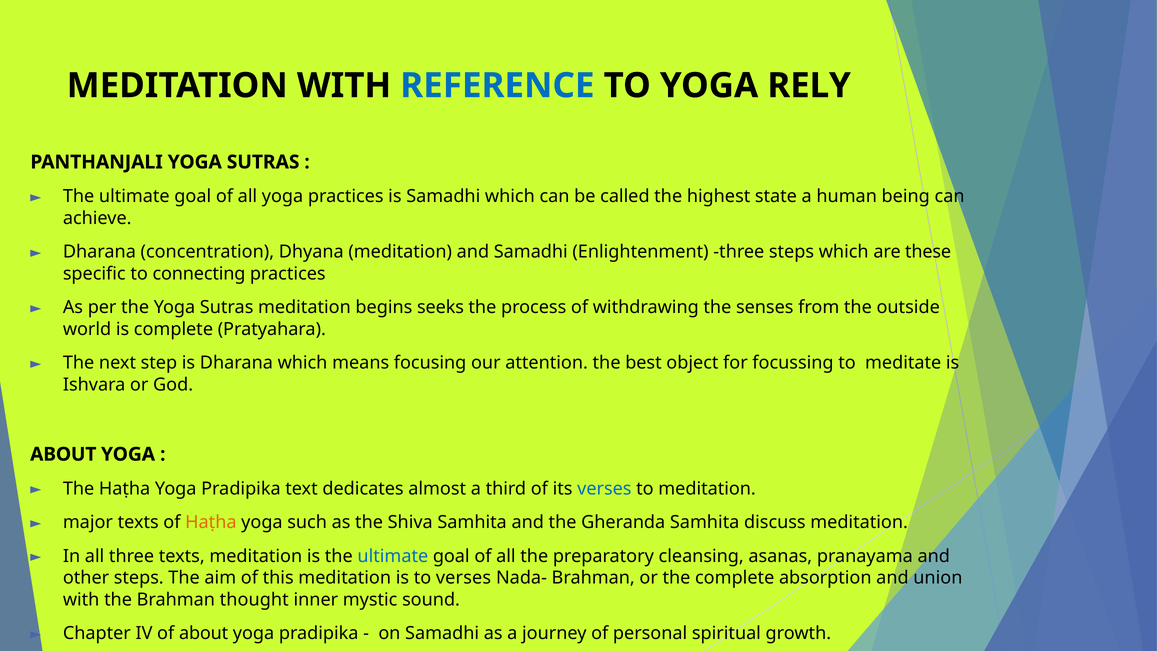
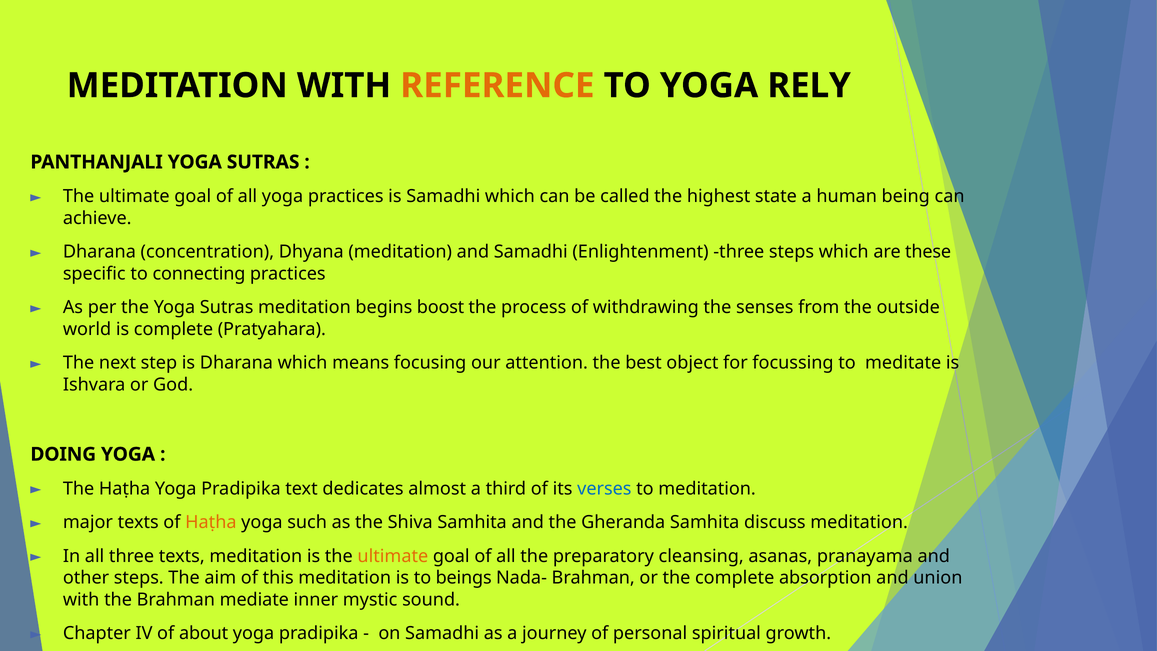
REFERENCE colour: blue -> orange
seeks: seeks -> boost
ABOUT at (63, 454): ABOUT -> DOING
ultimate at (393, 556) colour: blue -> orange
to verses: verses -> beings
thought: thought -> mediate
